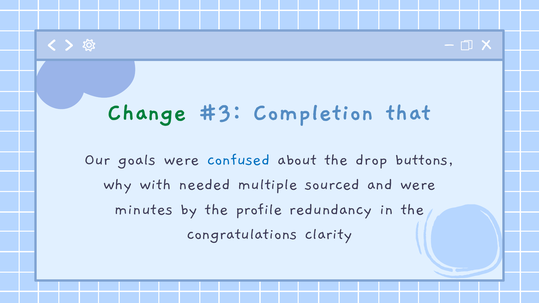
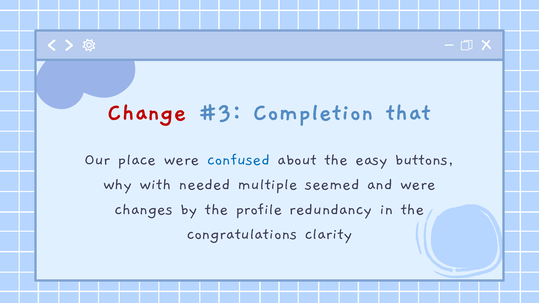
Change colour: green -> red
goals: goals -> place
drop: drop -> easy
sourced: sourced -> seemed
minutes: minutes -> changes
